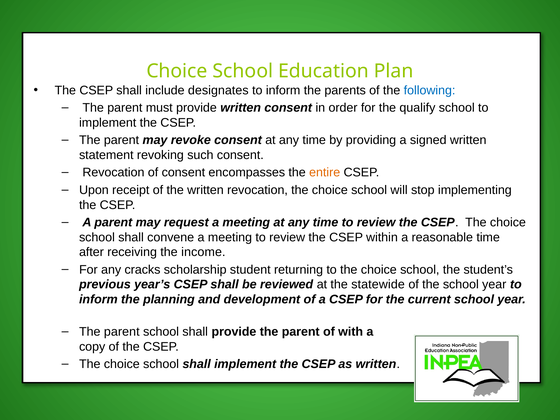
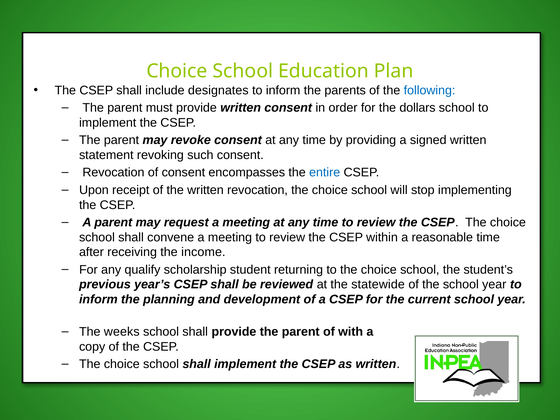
qualify: qualify -> dollars
entire colour: orange -> blue
cracks: cracks -> qualify
parent at (122, 332): parent -> weeks
